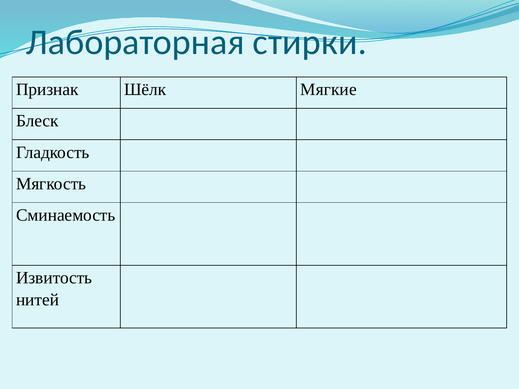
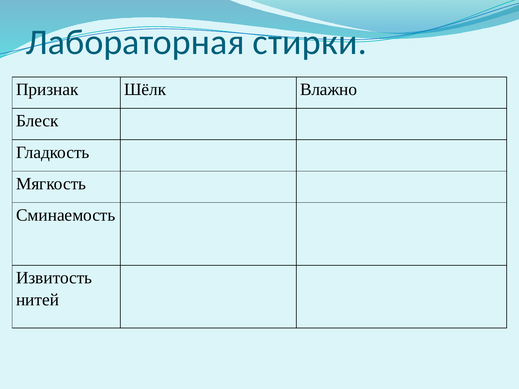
Мягкие: Мягкие -> Влажно
